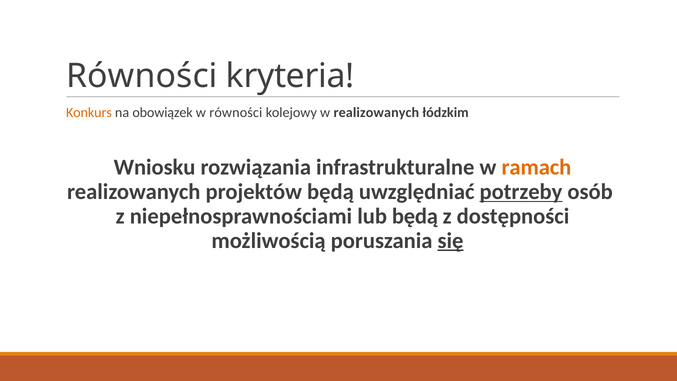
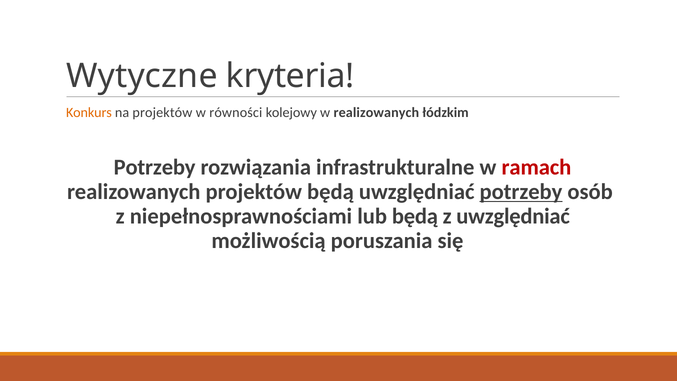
Równości at (142, 76): Równości -> Wytyczne
na obowiązek: obowiązek -> projektów
Wniosku at (155, 167): Wniosku -> Potrzeby
ramach colour: orange -> red
z dostępności: dostępności -> uwzględniać
się underline: present -> none
